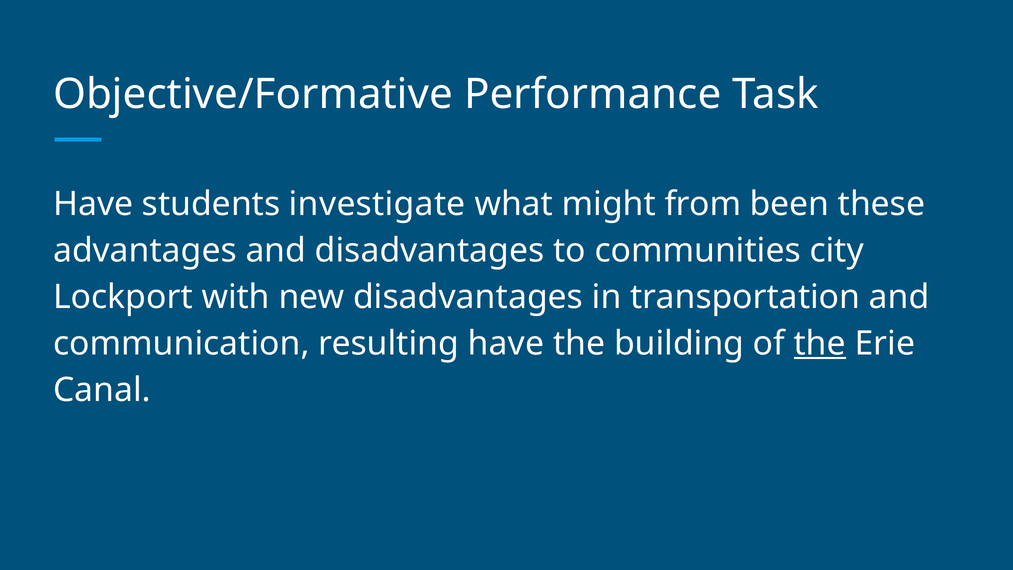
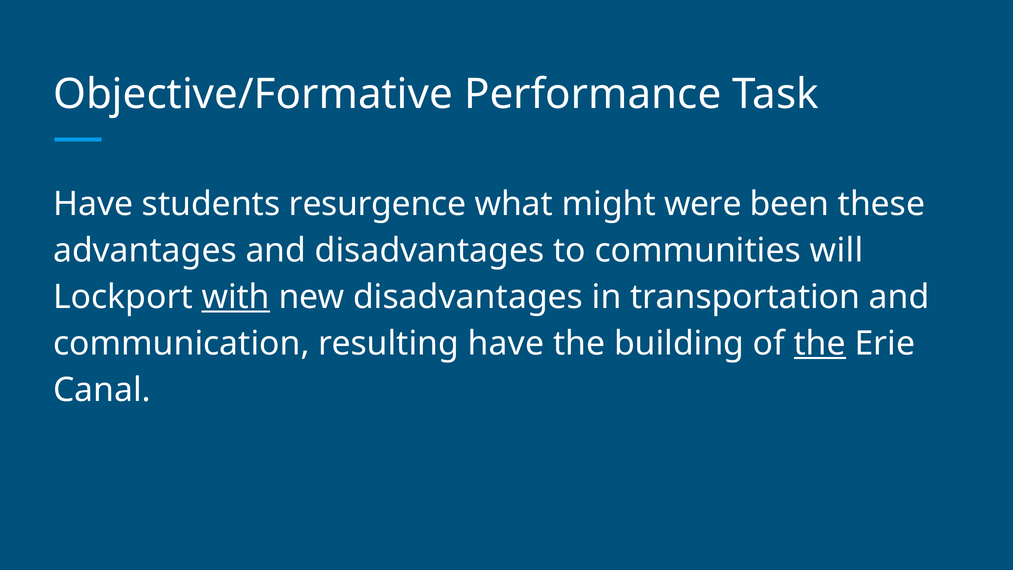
investigate: investigate -> resurgence
from: from -> were
city: city -> will
with underline: none -> present
